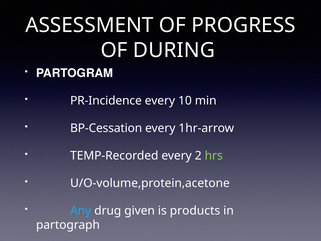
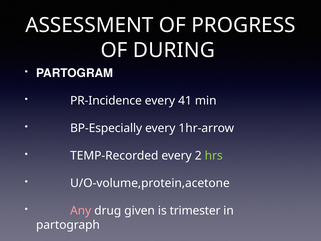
10: 10 -> 41
BP-Cessation: BP-Cessation -> BP-Especially
Any colour: light blue -> pink
products: products -> trimester
